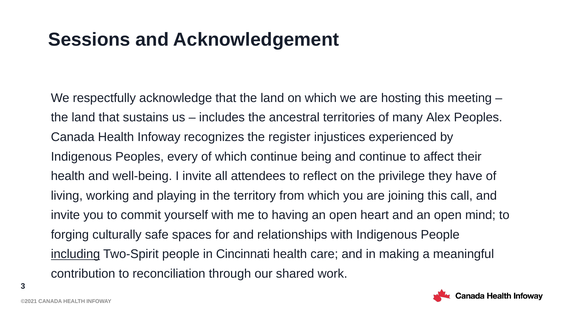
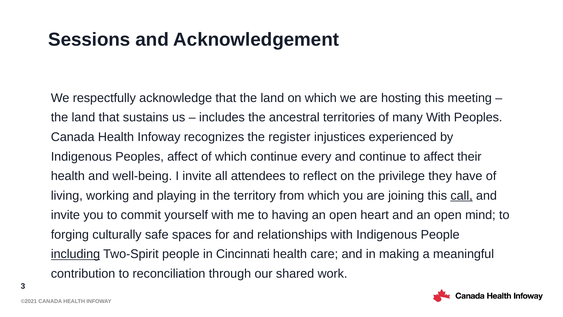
many Alex: Alex -> With
Peoples every: every -> affect
being: being -> every
call underline: none -> present
